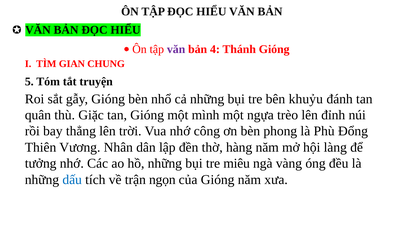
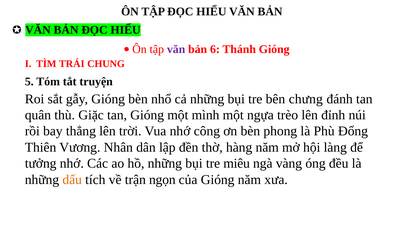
4: 4 -> 6
GIAN: GIAN -> TRÁI
khuỷu: khuỷu -> chưng
dấu colour: blue -> orange
